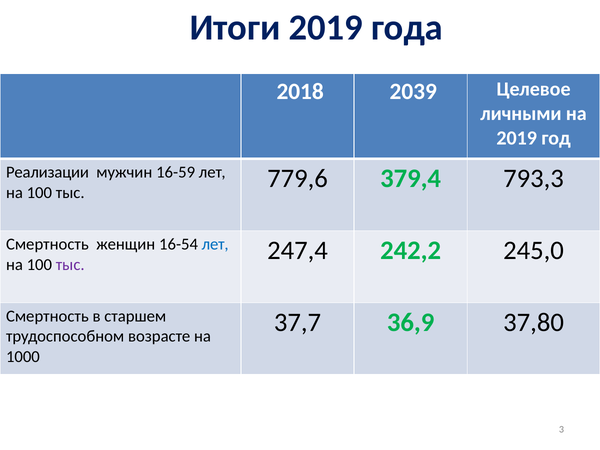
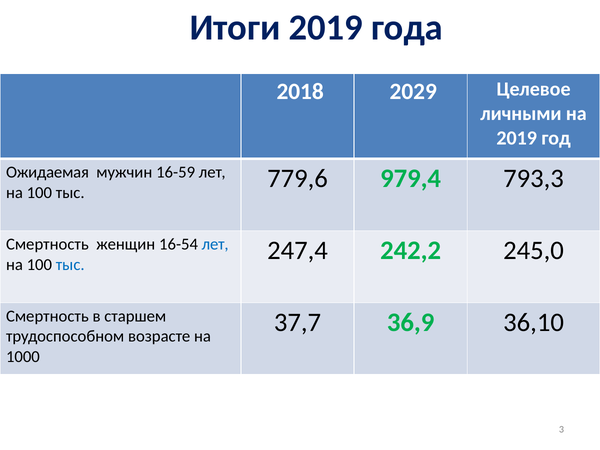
2039: 2039 -> 2029
Реализации: Реализации -> Ожидаемая
379,4: 379,4 -> 979,4
тыс at (70, 265) colour: purple -> blue
37,80: 37,80 -> 36,10
